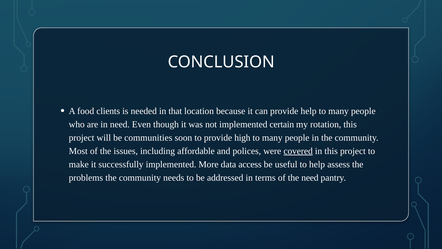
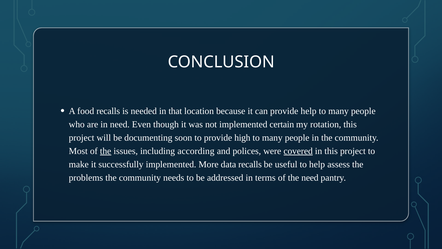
food clients: clients -> recalls
communities: communities -> documenting
the at (106, 151) underline: none -> present
affordable: affordable -> according
data access: access -> recalls
